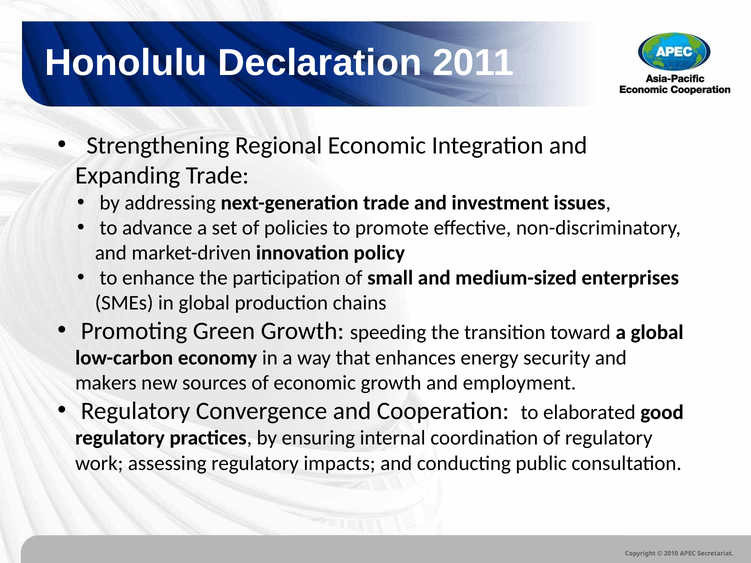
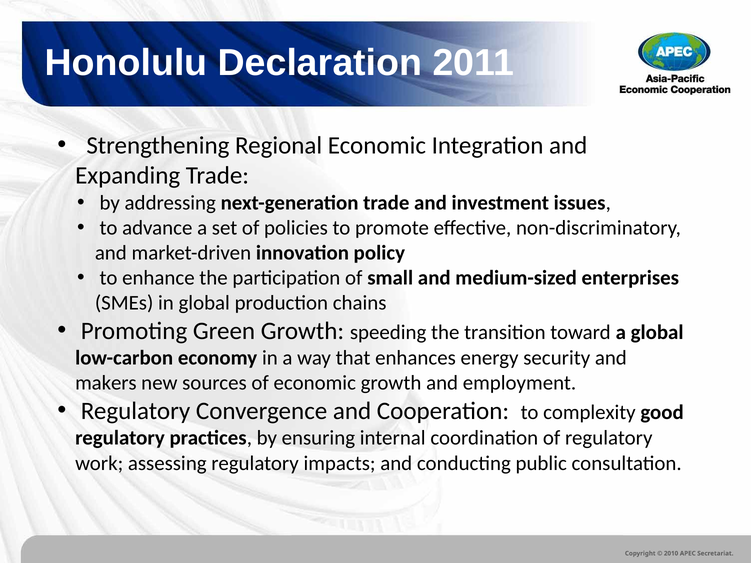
elaborated: elaborated -> complexity
